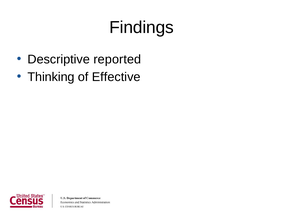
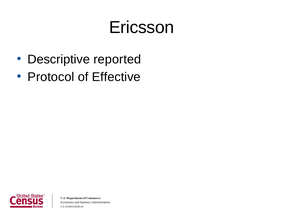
Findings: Findings -> Ericsson
Thinking: Thinking -> Protocol
